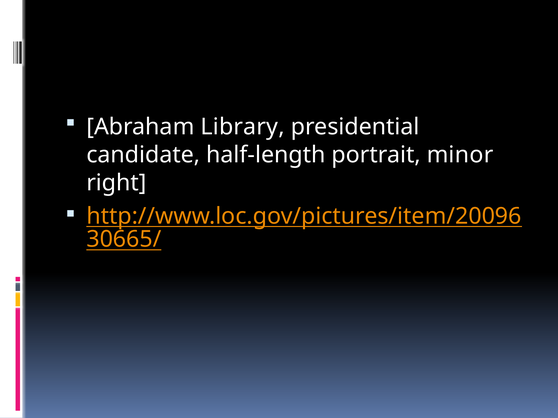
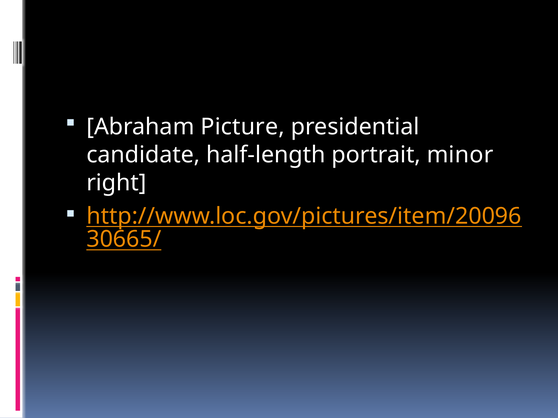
Library: Library -> Picture
